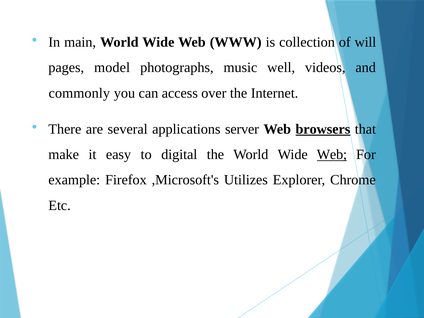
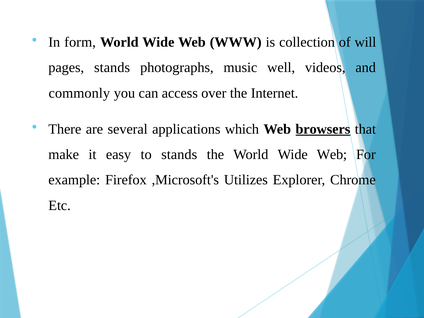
main: main -> form
pages model: model -> stands
server: server -> which
to digital: digital -> stands
Web at (332, 155) underline: present -> none
